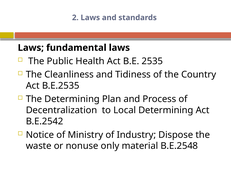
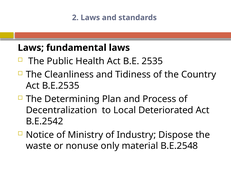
Local Determining: Determining -> Deteriorated
